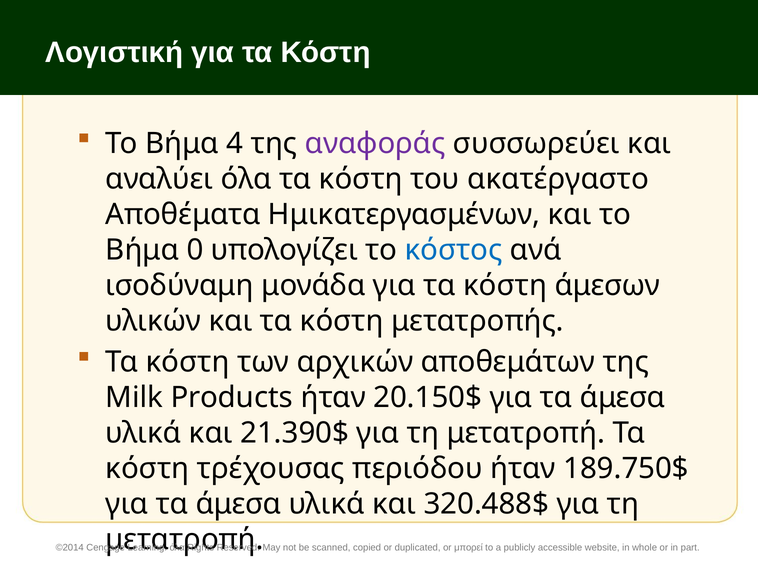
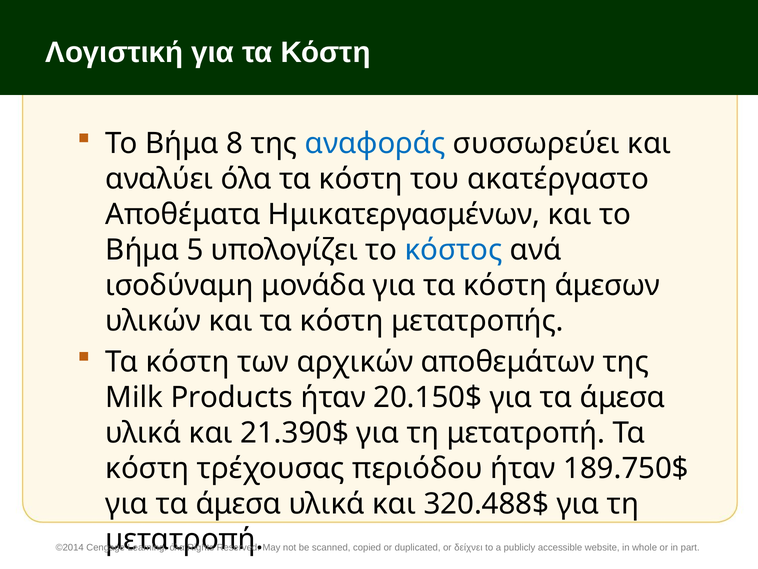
4: 4 -> 8
αναφοράς colour: purple -> blue
0: 0 -> 5
μπορεί: μπορεί -> δείχνει
